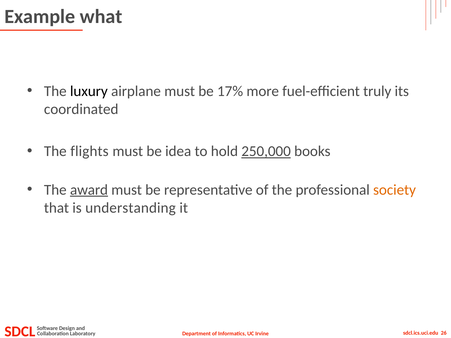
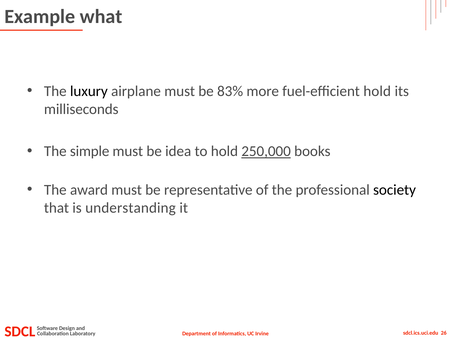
17%: 17% -> 83%
fuel-efficient truly: truly -> hold
coordinated: coordinated -> milliseconds
flights: flights -> simple
award underline: present -> none
society colour: orange -> black
